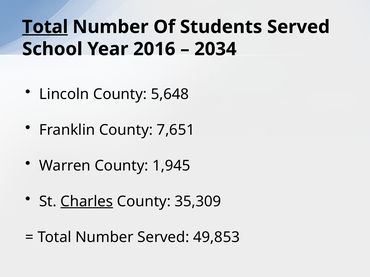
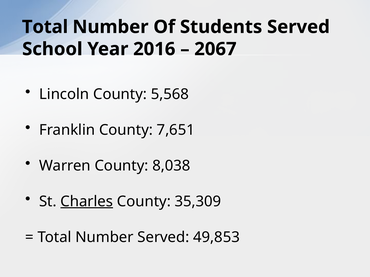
Total at (45, 27) underline: present -> none
2034: 2034 -> 2067
5,648: 5,648 -> 5,568
1,945: 1,945 -> 8,038
